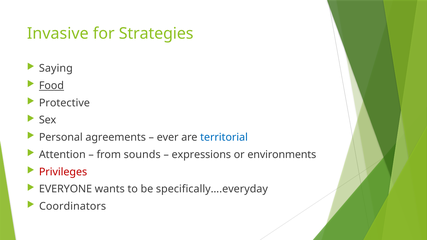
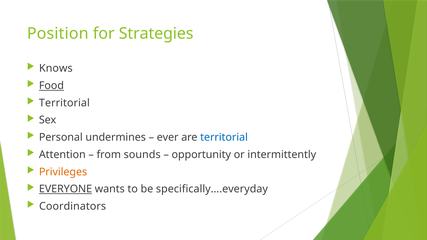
Invasive: Invasive -> Position
Saying: Saying -> Knows
Protective at (64, 103): Protective -> Territorial
agreements: agreements -> undermines
expressions: expressions -> opportunity
environments: environments -> intermittently
Privileges colour: red -> orange
EVERYONE underline: none -> present
